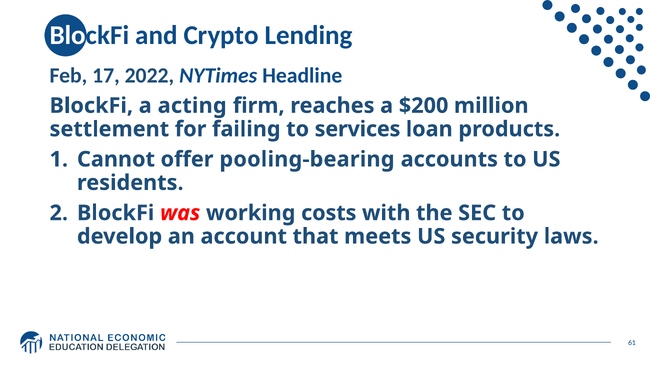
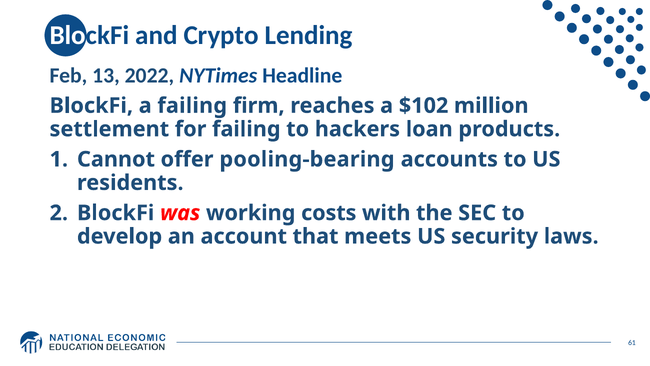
17: 17 -> 13
a acting: acting -> failing
$200: $200 -> $102
services: services -> hackers
